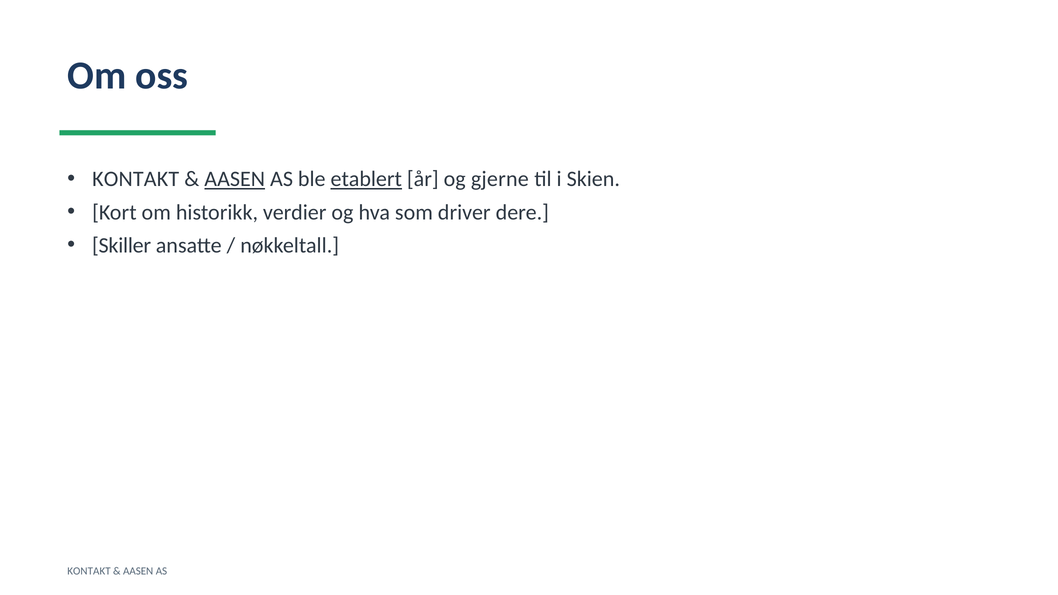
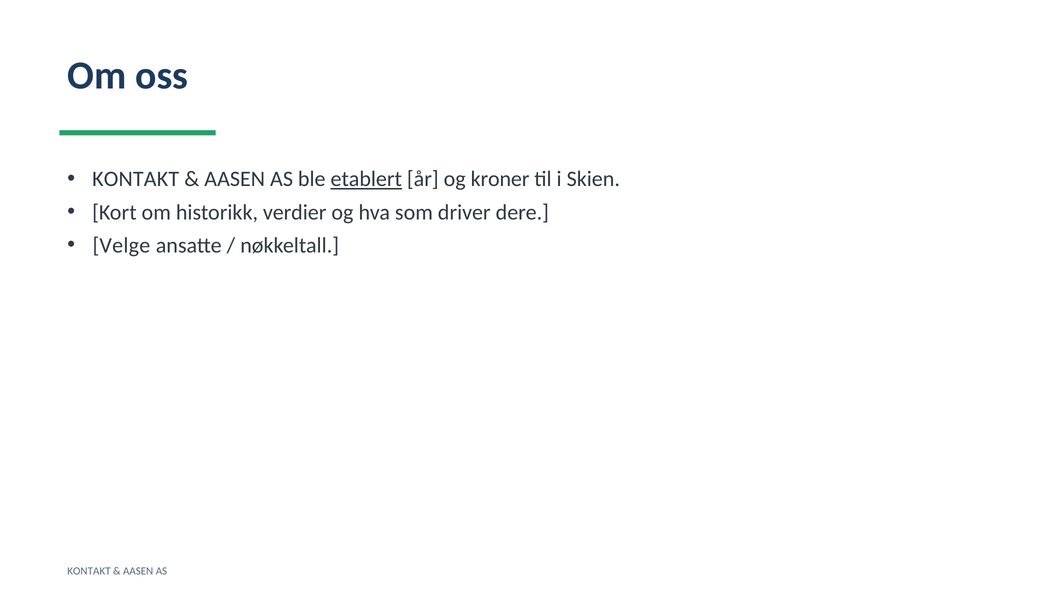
AASEN at (235, 179) underline: present -> none
gjerne: gjerne -> kroner
Skiller: Skiller -> Velge
